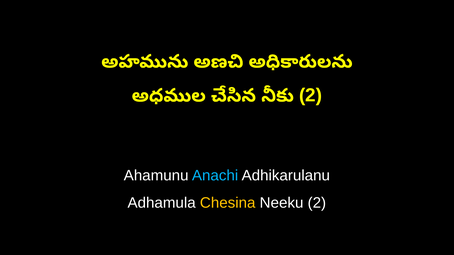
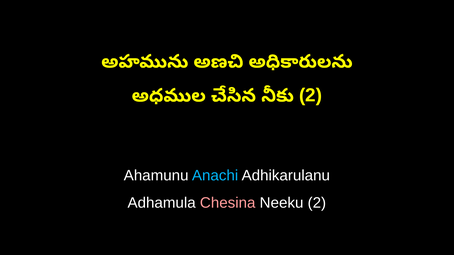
Chesina colour: yellow -> pink
